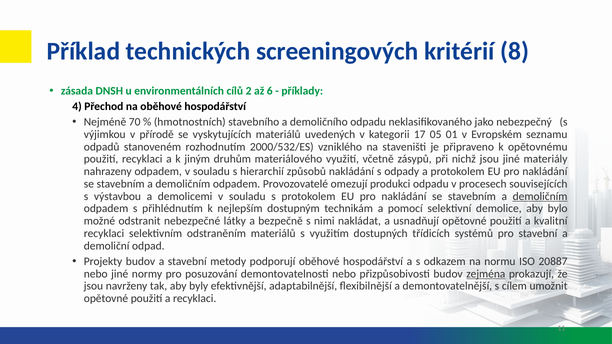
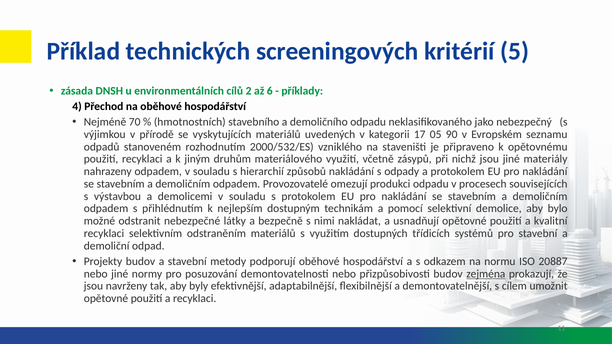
8: 8 -> 5
01: 01 -> 90
demoličním at (540, 196) underline: present -> none
